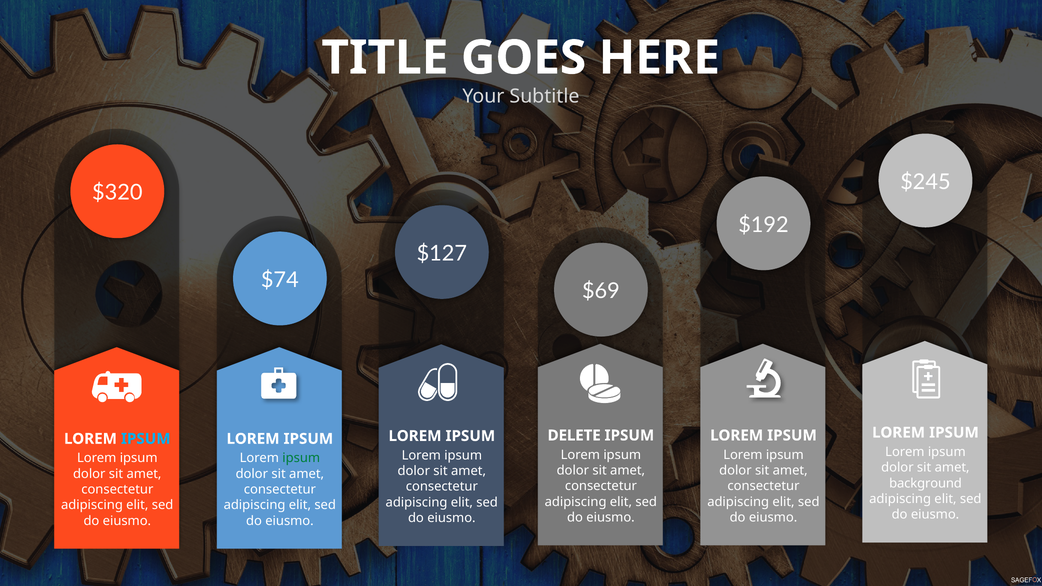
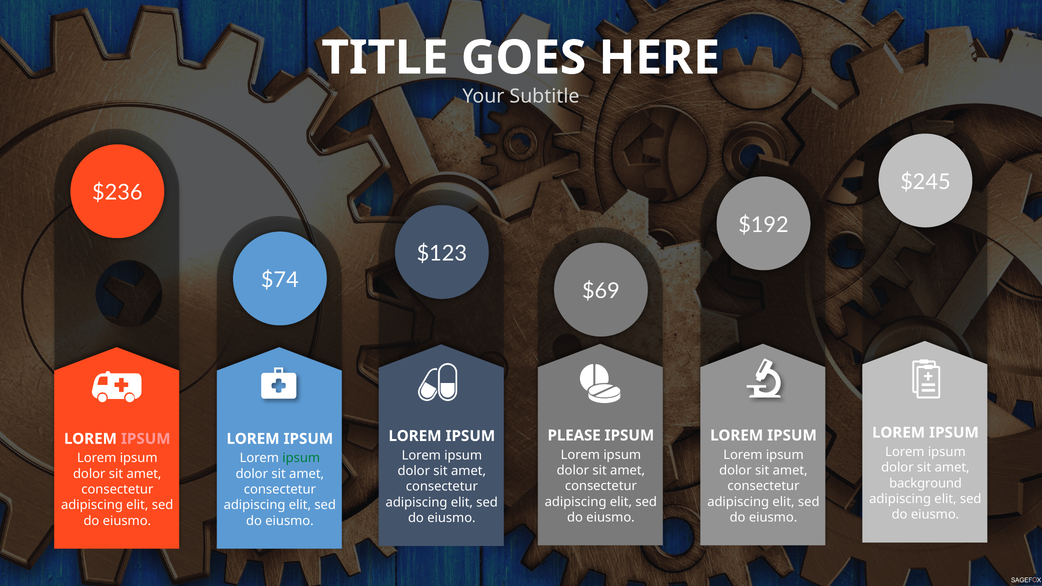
$320: $320 -> $236
$127: $127 -> $123
DELETE: DELETE -> PLEASE
IPSUM at (146, 439) colour: light blue -> pink
